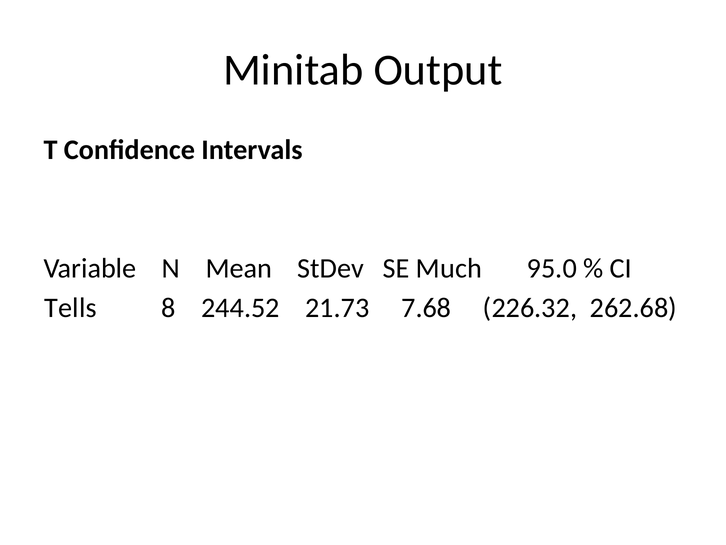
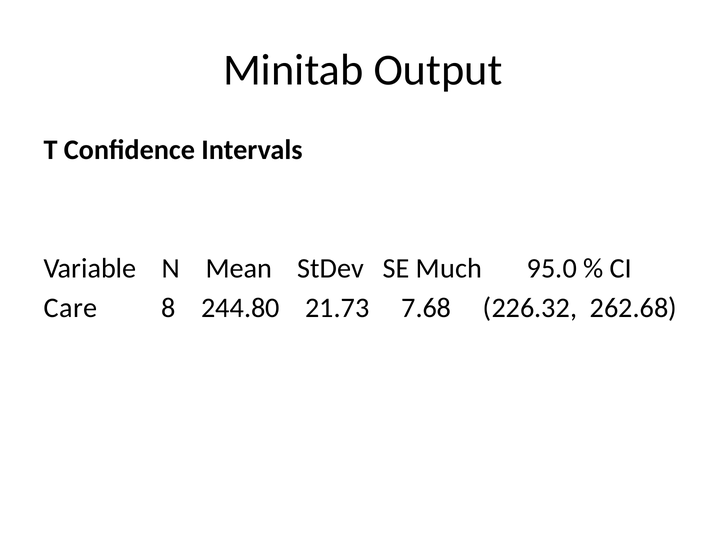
Tells: Tells -> Care
244.52: 244.52 -> 244.80
